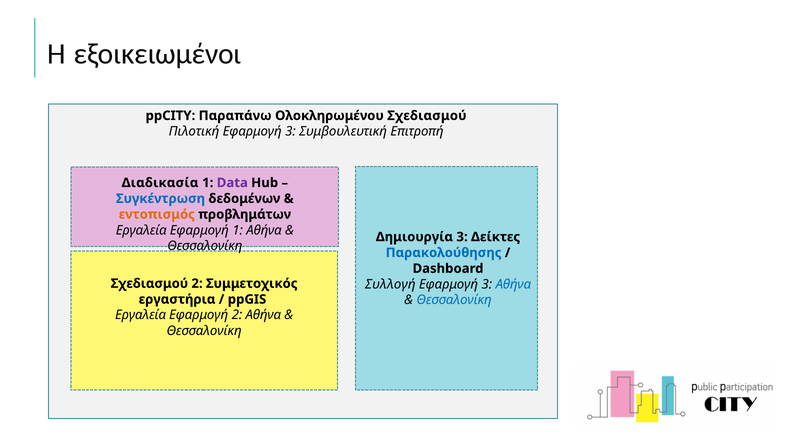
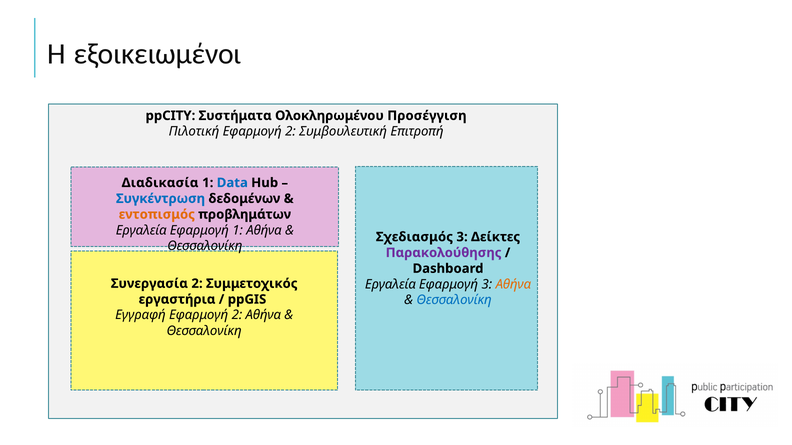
Παραπάνω: Παραπάνω -> Συστήματα
Ολοκληρωμένου Σχεδιασμού: Σχεδιασμού -> Προσέγγιση
Πιλοτική Εφαρμογή 3: 3 -> 2
Data colour: purple -> blue
Δημιουργία: Δημιουργία -> Σχεδιασμός
Παρακολούθησης colour: blue -> purple
Συλλογή at (390, 285): Συλλογή -> Εργαλεία
Αθήνα at (513, 285) colour: blue -> orange
Σχεδιασμού at (149, 284): Σχεδιασμού -> Συνεργασία
Εργαλεία at (141, 315): Εργαλεία -> Εγγραφή
